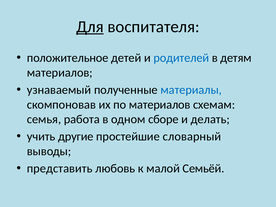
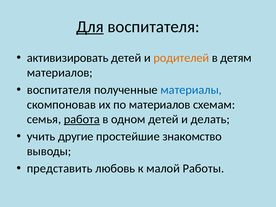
положительное: положительное -> активизировать
родителей colour: blue -> orange
узнаваемый at (59, 90): узнаваемый -> воспитателя
работа underline: none -> present
одном сборе: сборе -> детей
словарный: словарный -> знакомство
Семьёй: Семьёй -> Работы
